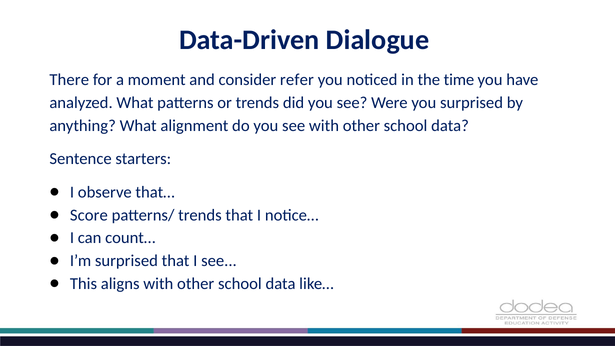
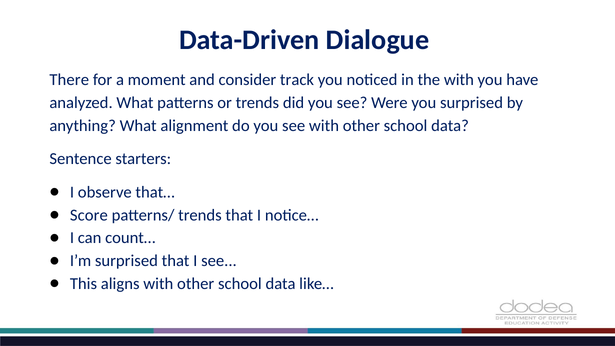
refer: refer -> track
the time: time -> with
